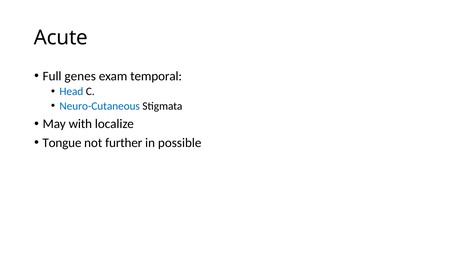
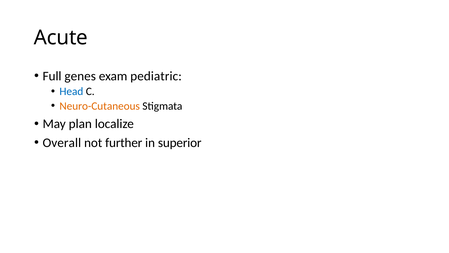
temporal: temporal -> pediatric
Neuro-Cutaneous colour: blue -> orange
with: with -> plan
Tongue: Tongue -> Overall
possible: possible -> superior
